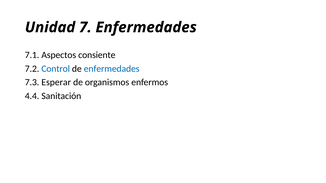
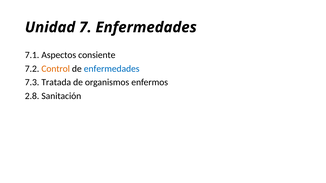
Control colour: blue -> orange
Esperar: Esperar -> Tratada
4.4: 4.4 -> 2.8
